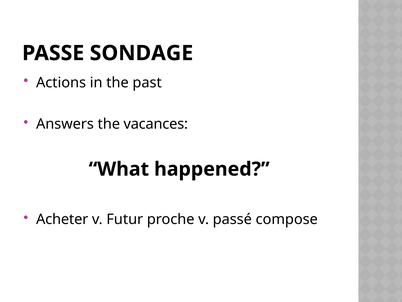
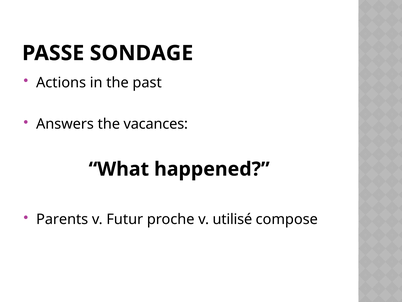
Acheter: Acheter -> Parents
passé: passé -> utilisé
